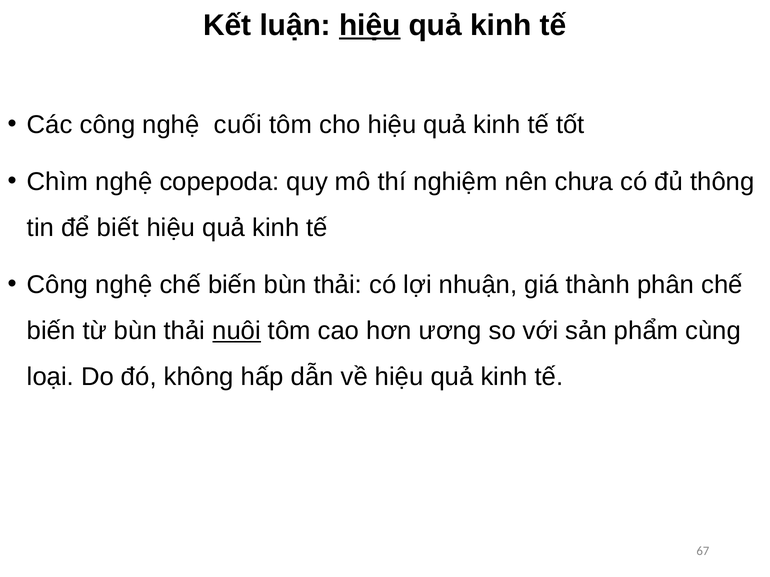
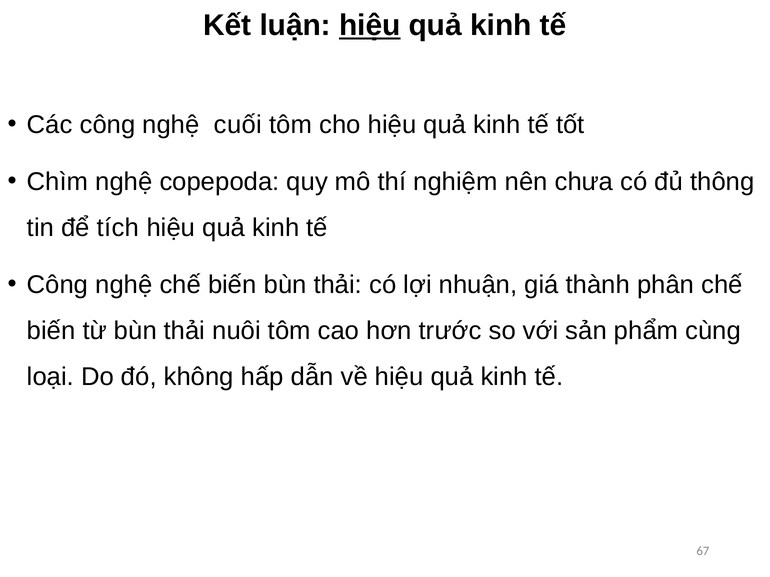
biết: biết -> tích
nuôi underline: present -> none
ương: ương -> trước
